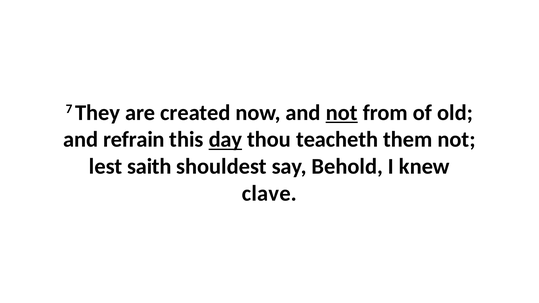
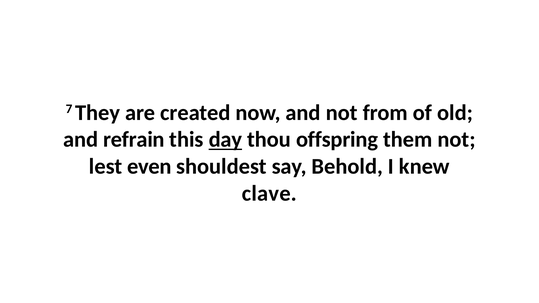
not at (342, 113) underline: present -> none
teacheth: teacheth -> offspring
saith: saith -> even
